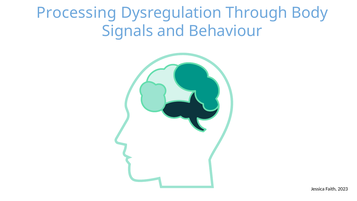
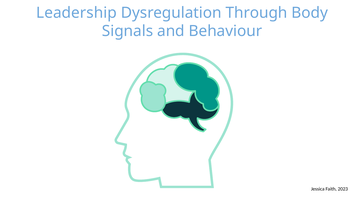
Processing: Processing -> Leadership
